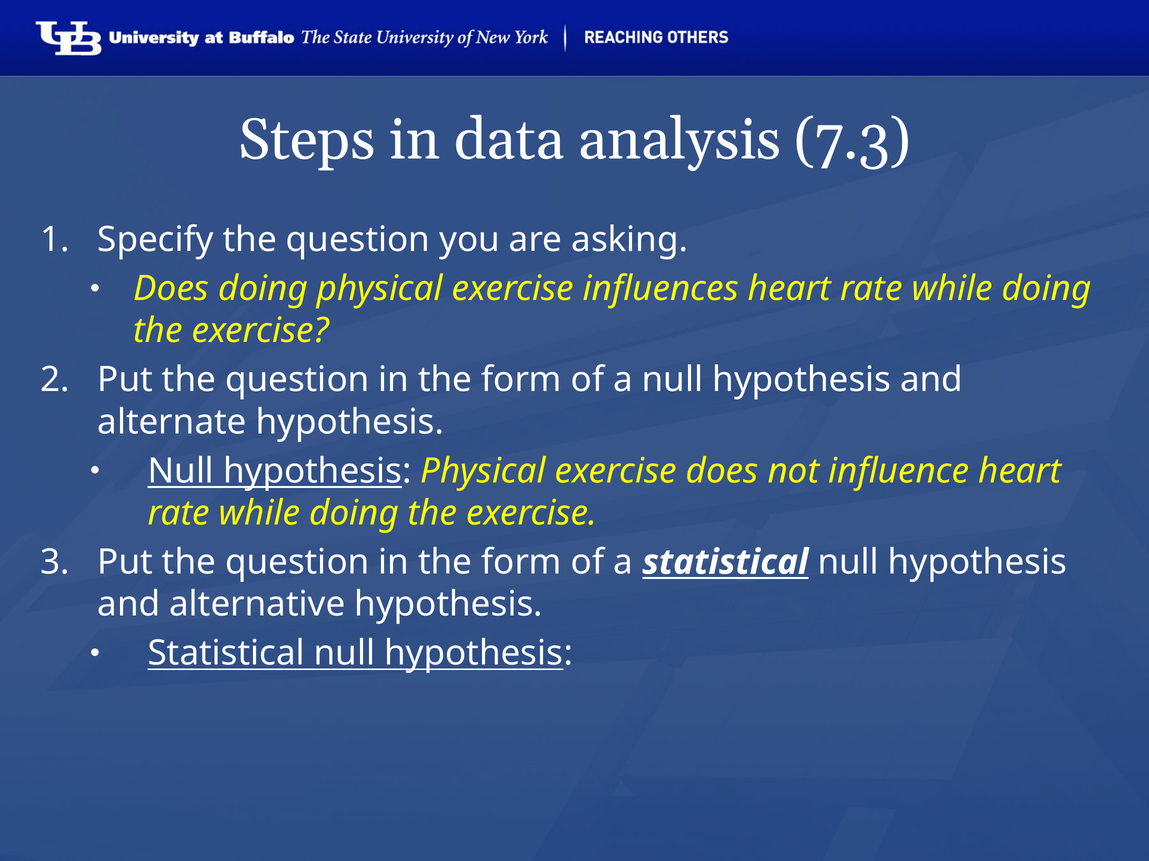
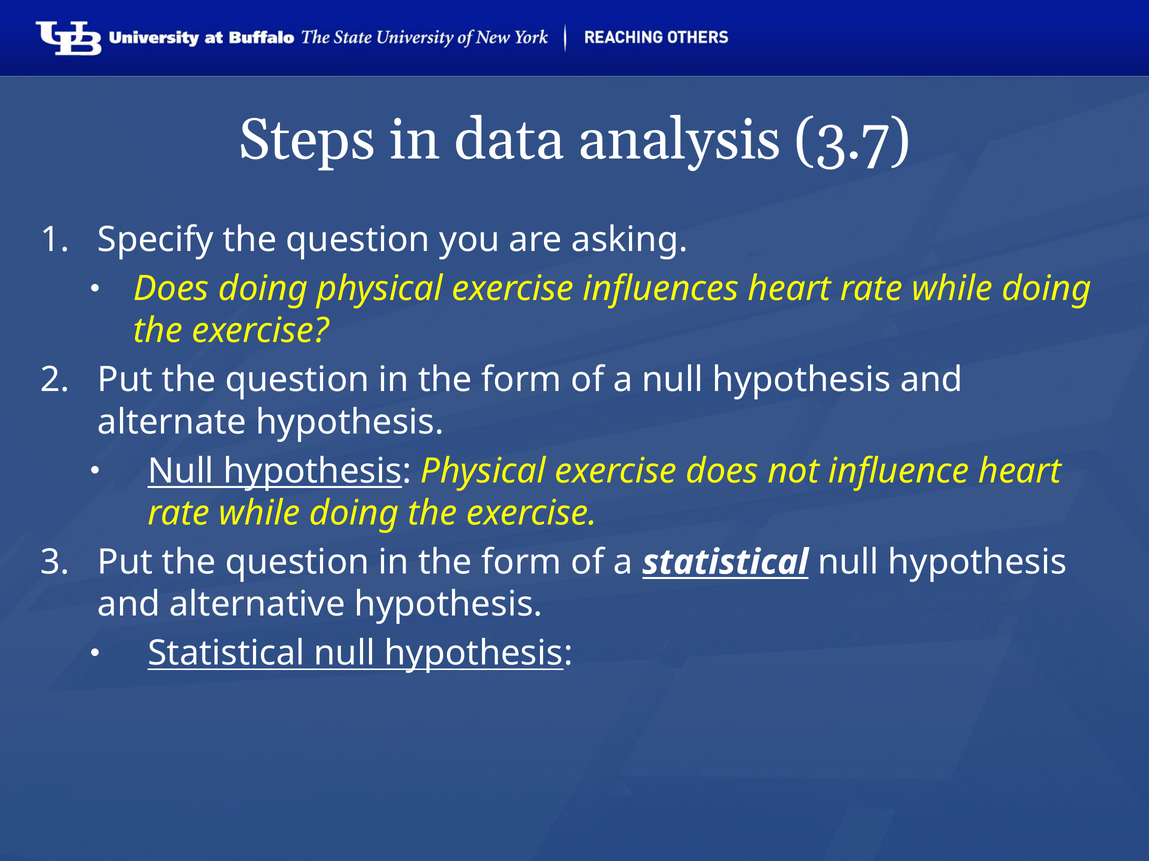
7.3: 7.3 -> 3.7
